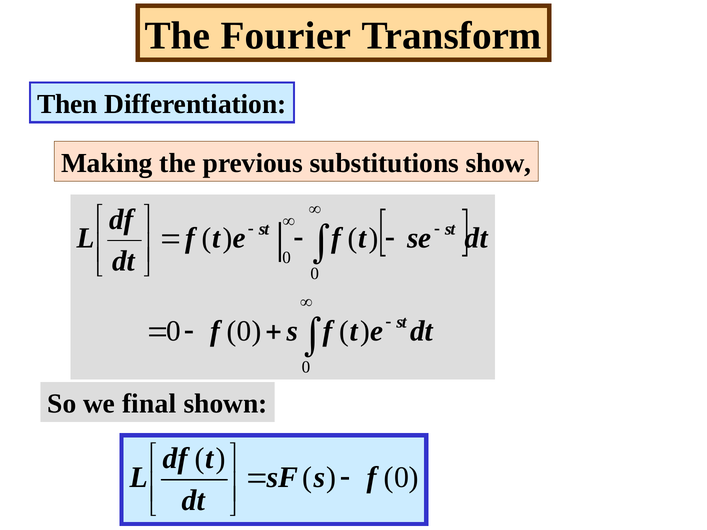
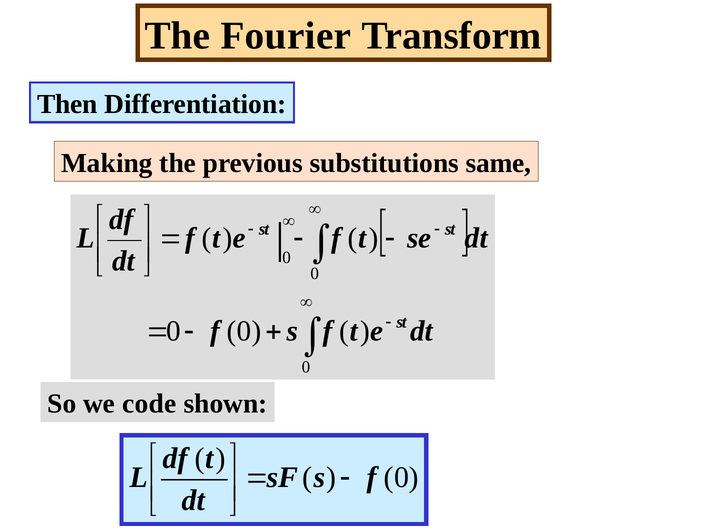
show: show -> same
final: final -> code
